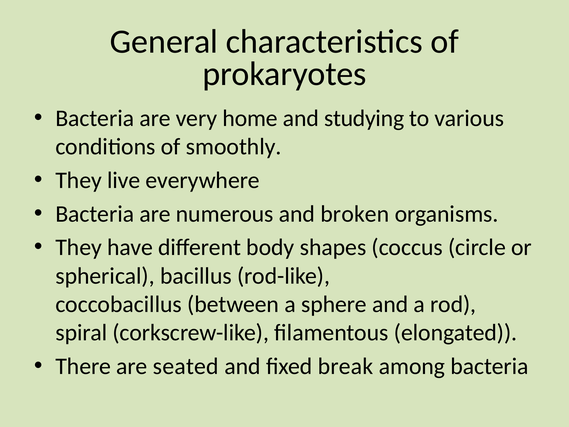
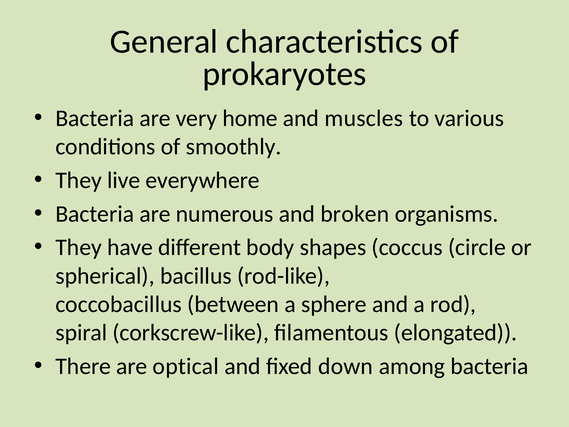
studying: studying -> muscles
seated: seated -> optical
break: break -> down
